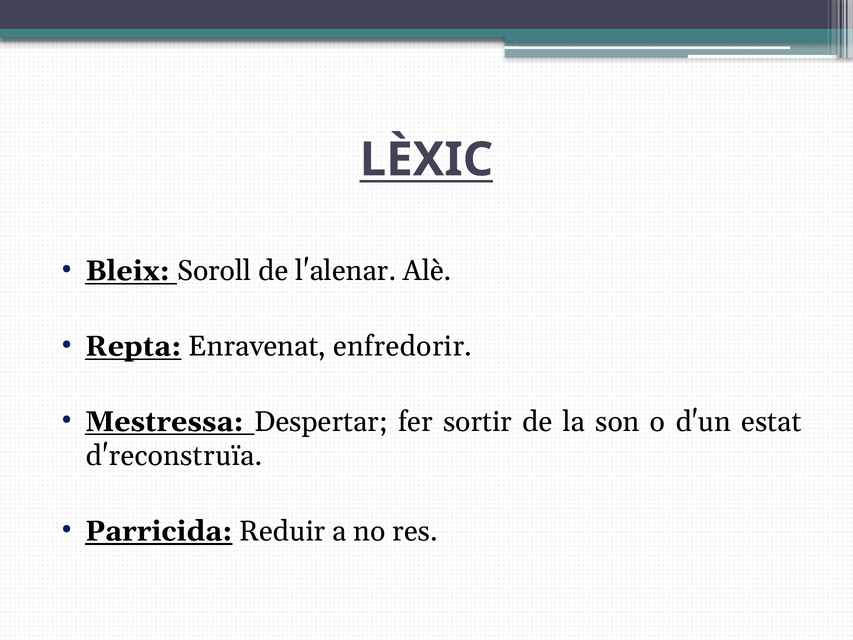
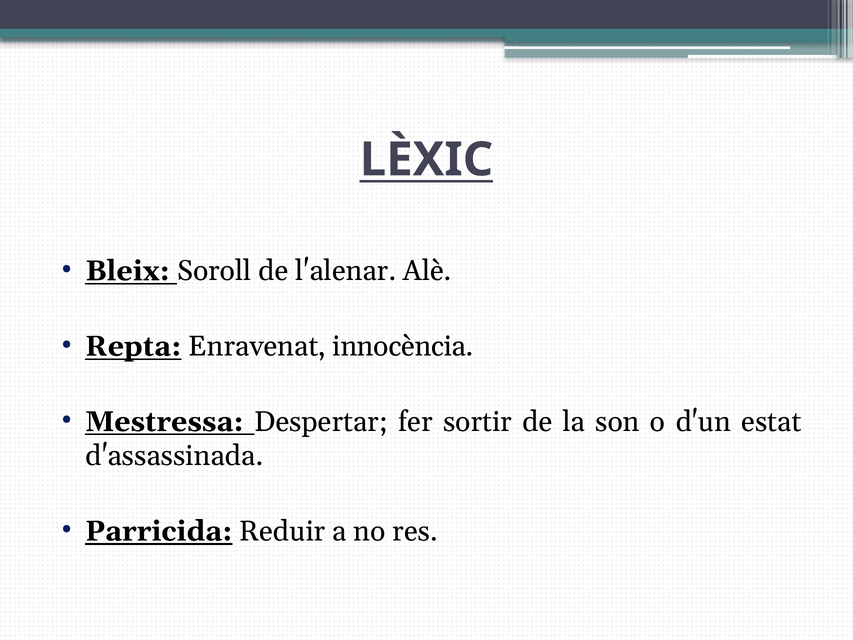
enfredorir: enfredorir -> innocència
d'reconstruïa: d'reconstruïa -> d'assassinada
